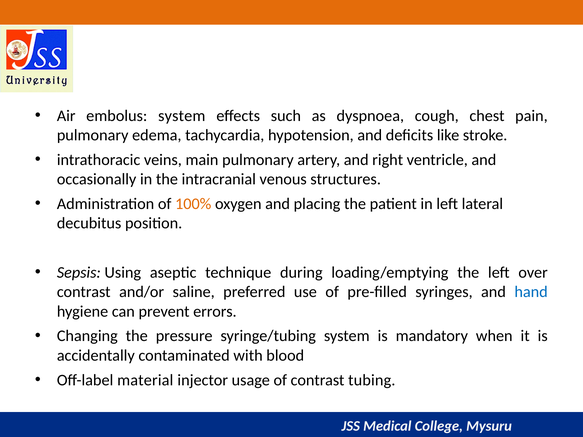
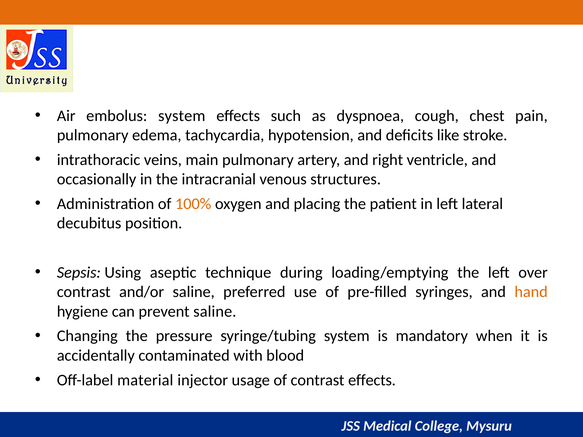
hand colour: blue -> orange
prevent errors: errors -> saline
contrast tubing: tubing -> effects
